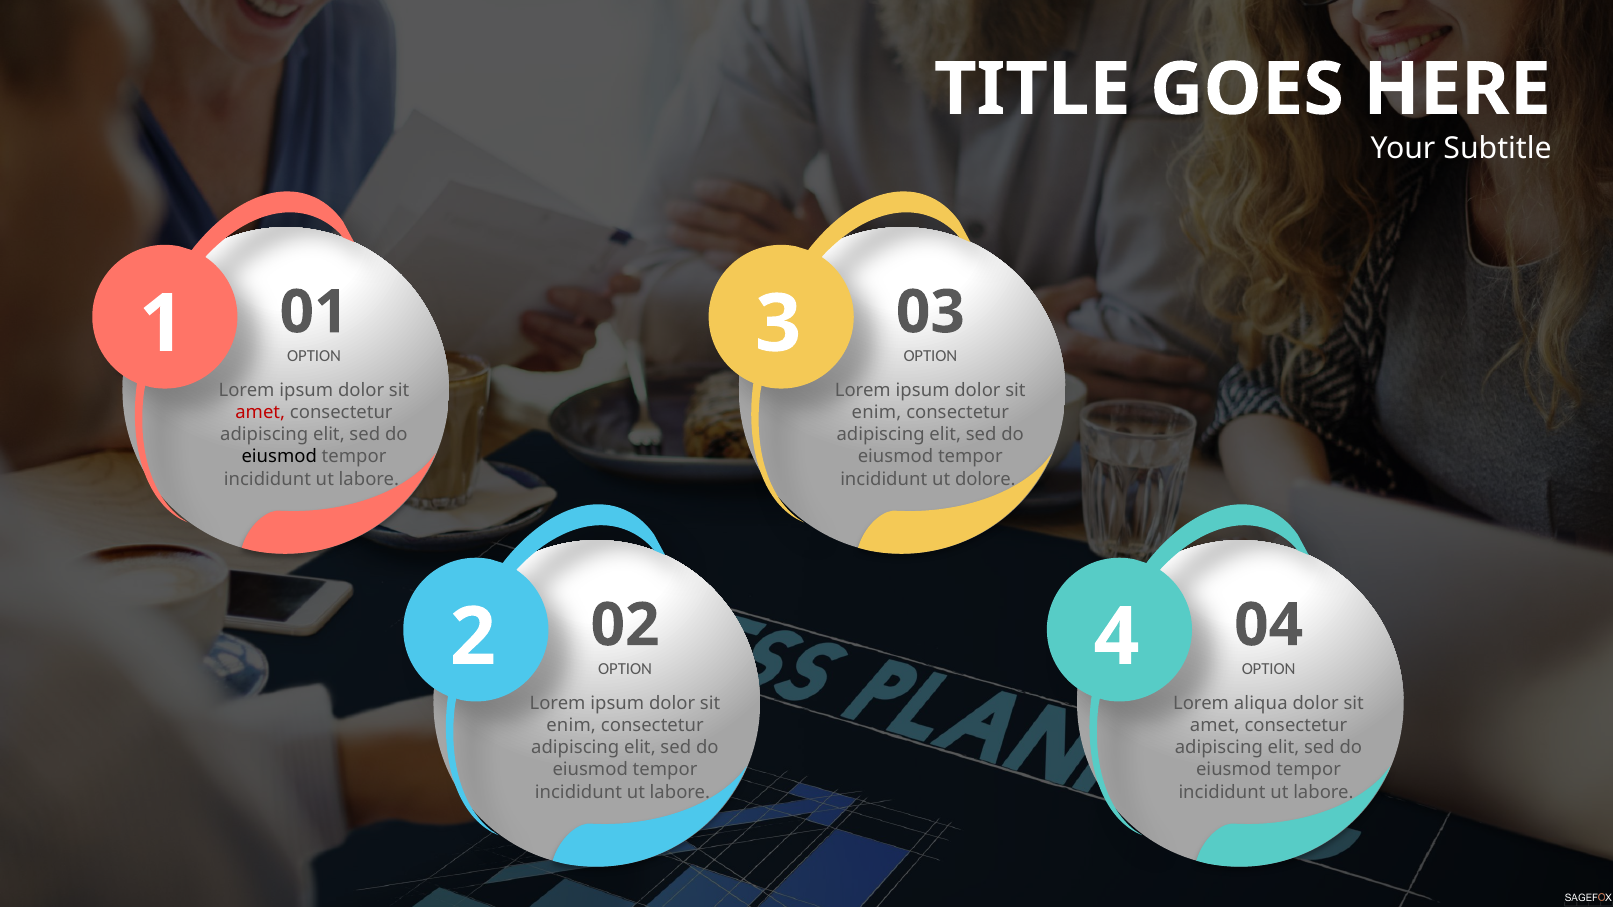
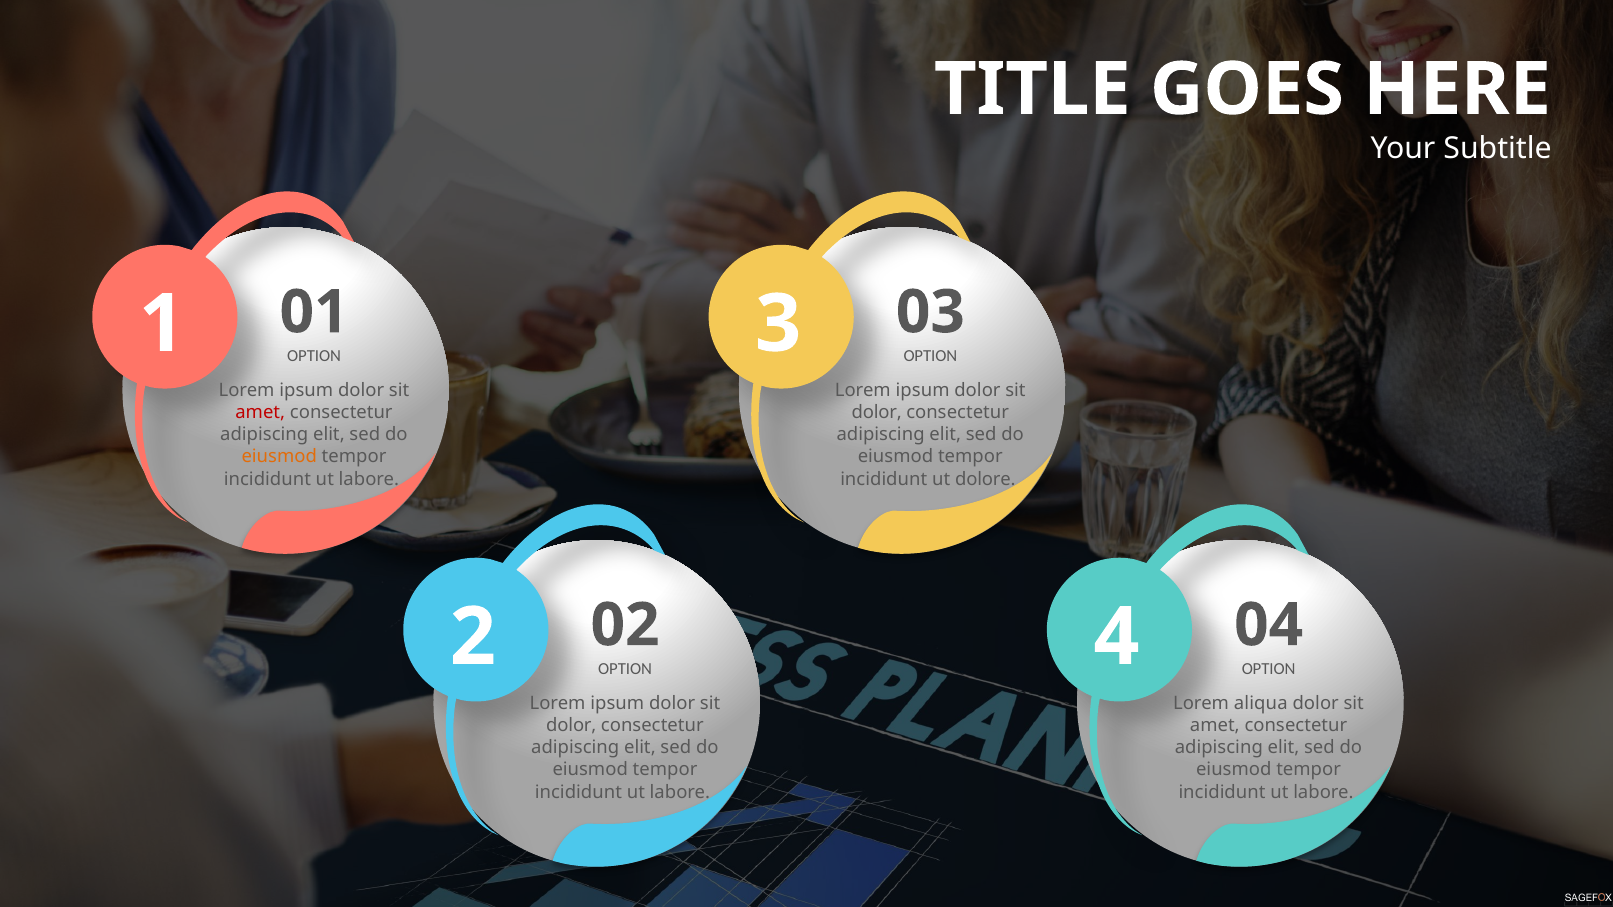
enim at (876, 413): enim -> dolor
eiusmod at (279, 457) colour: black -> orange
enim at (571, 726): enim -> dolor
